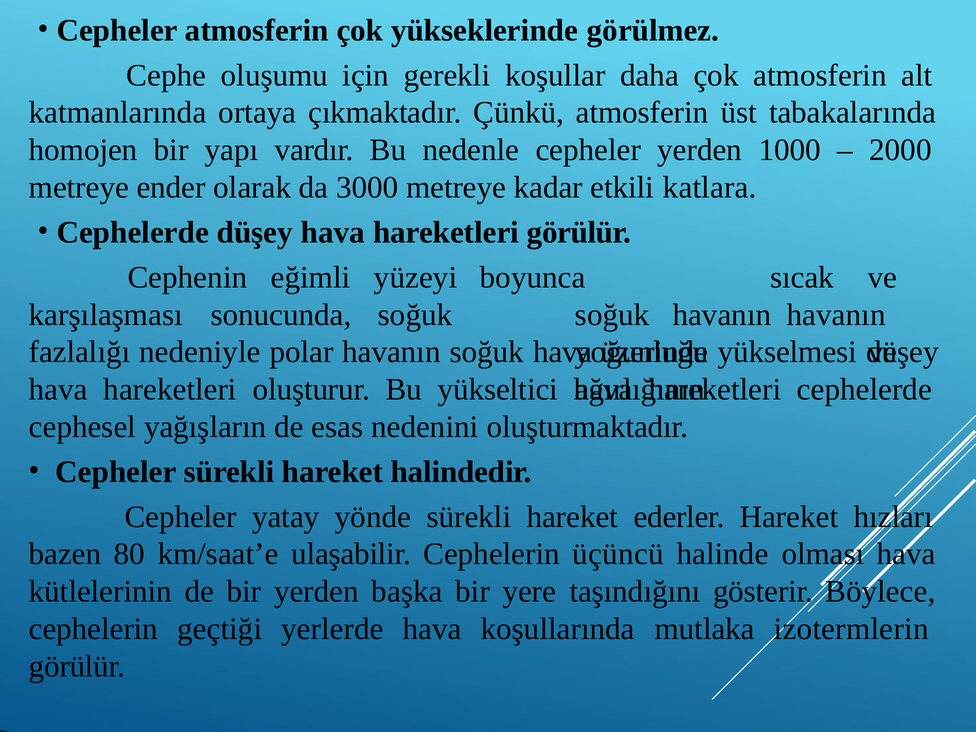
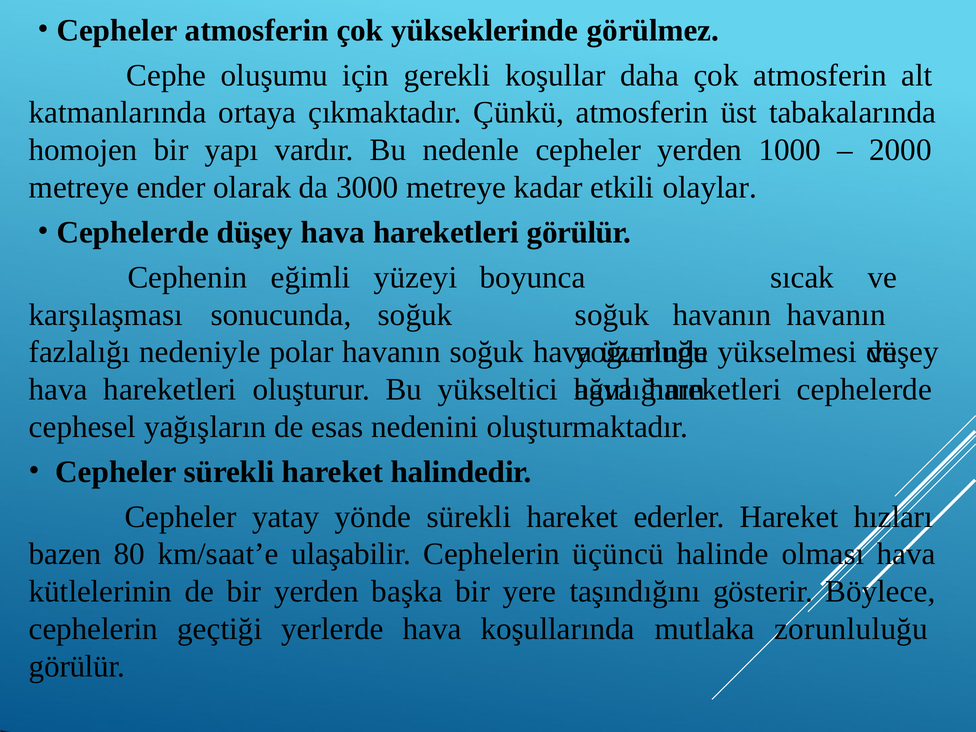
katlara: katlara -> olaylar
izotermlerin: izotermlerin -> zorunluluğu
